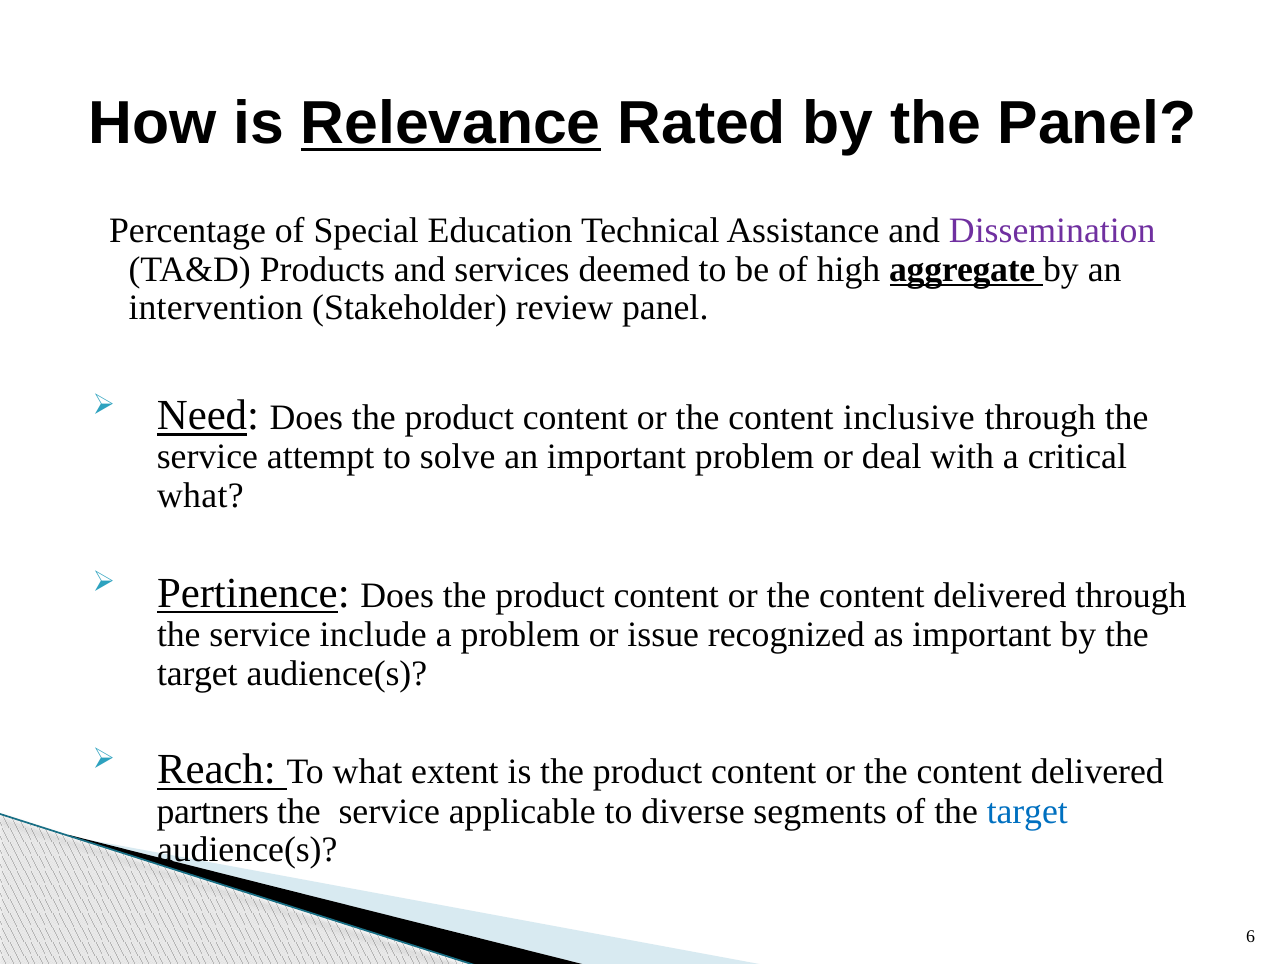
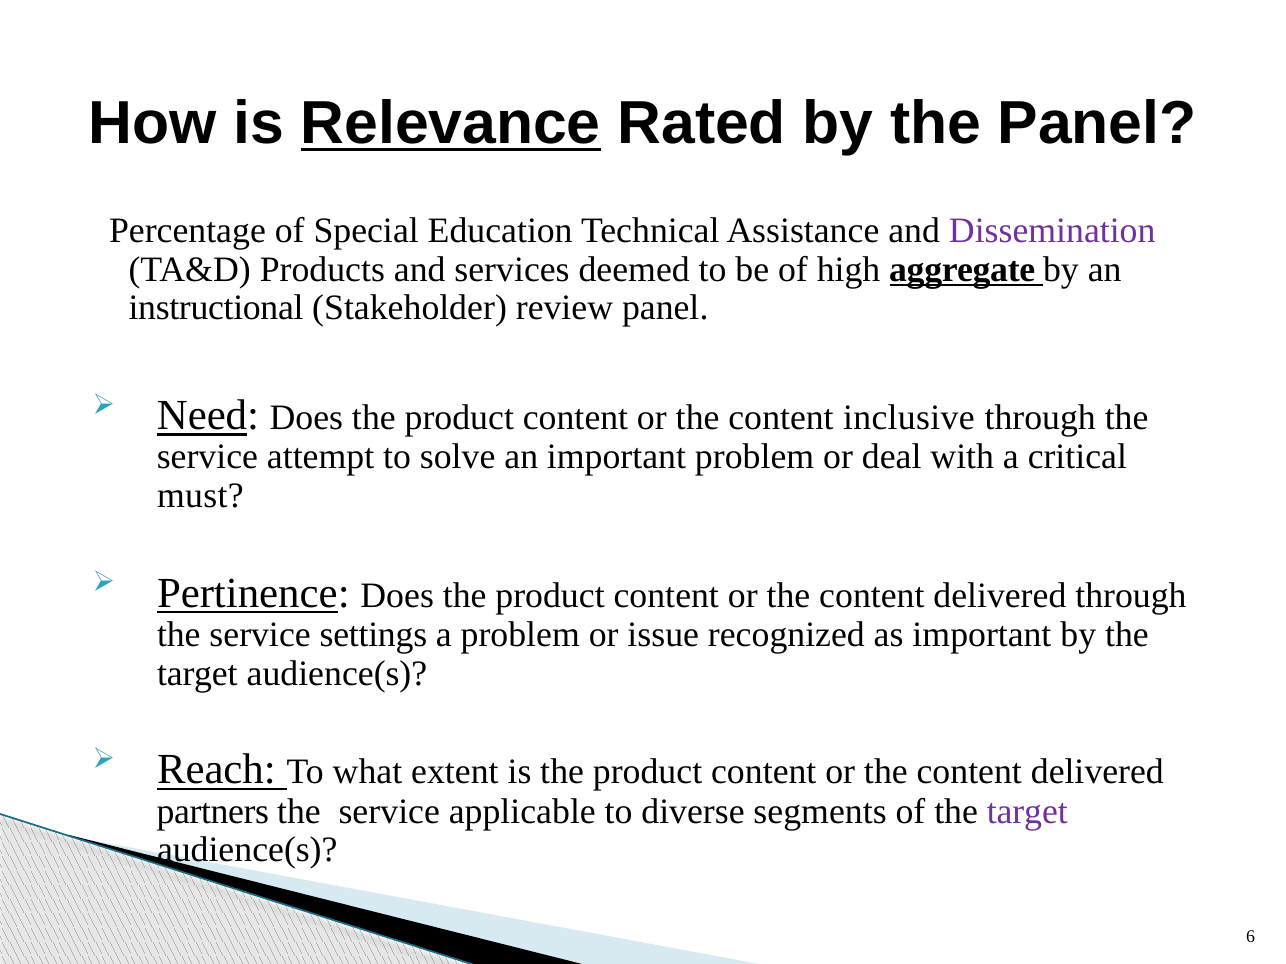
intervention: intervention -> instructional
what at (200, 496): what -> must
include: include -> settings
target at (1027, 812) colour: blue -> purple
